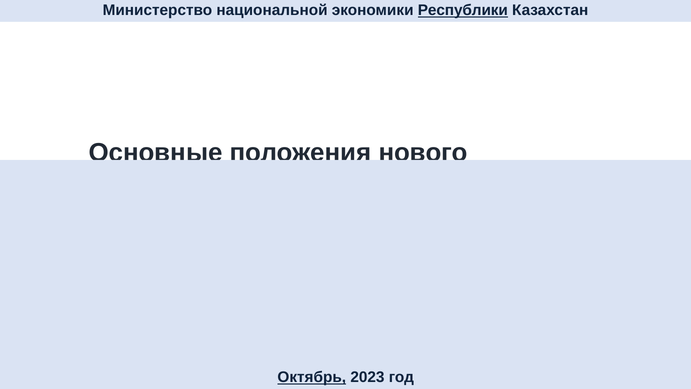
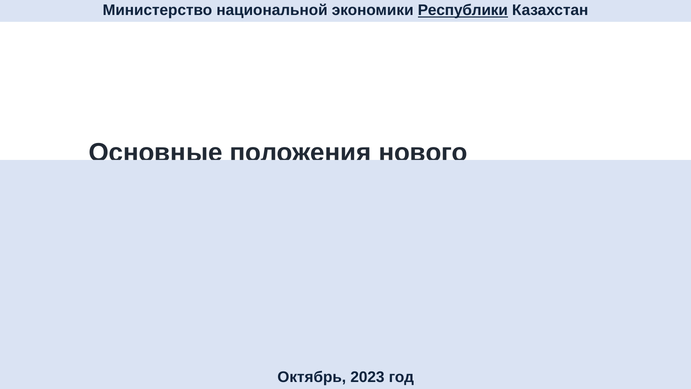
Октябрь underline: present -> none
